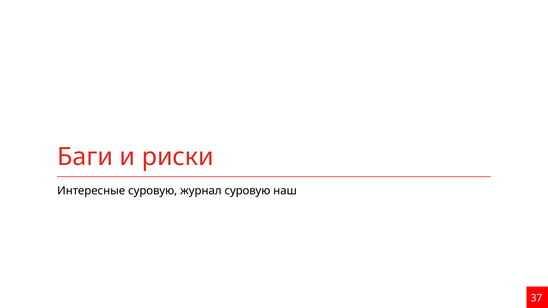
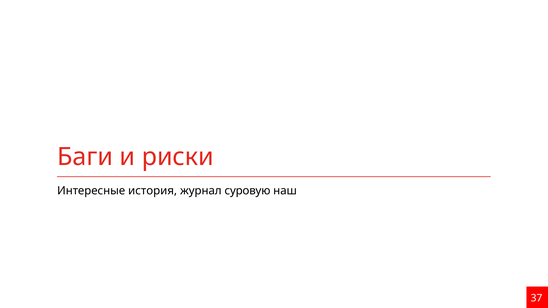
Интересные суровую: суровую -> история
